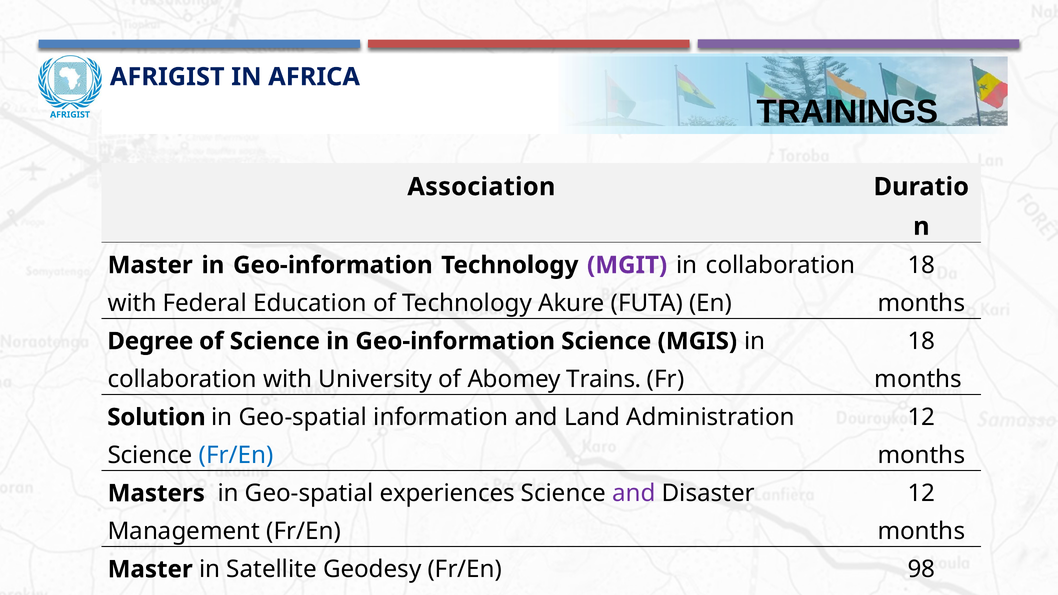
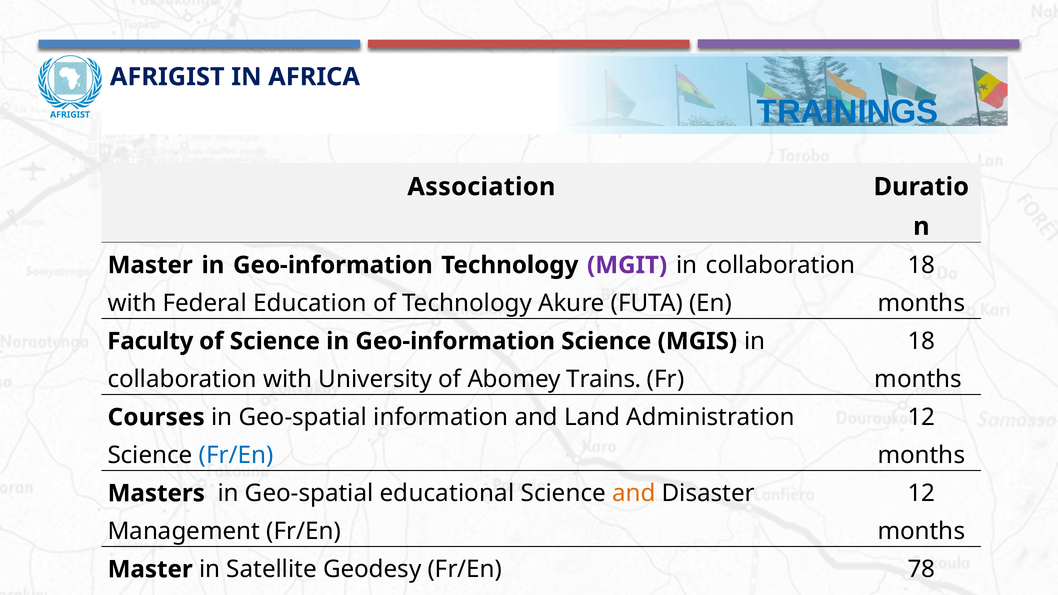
TRAININGS colour: black -> blue
Degree: Degree -> Faculty
Solution: Solution -> Courses
experiences: experiences -> educational
and at (634, 493) colour: purple -> orange
98: 98 -> 78
